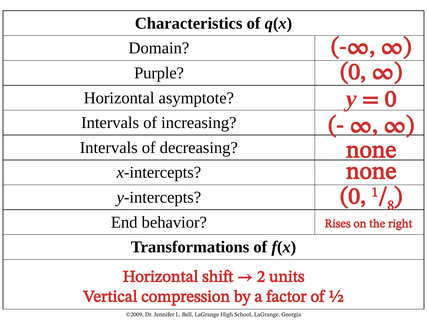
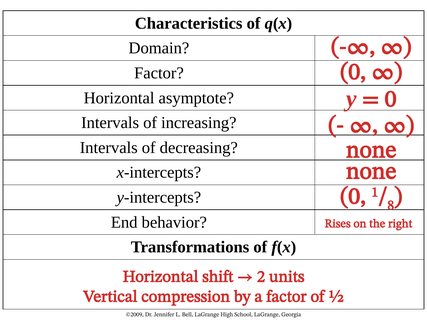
Purple at (159, 73): Purple -> Factor
